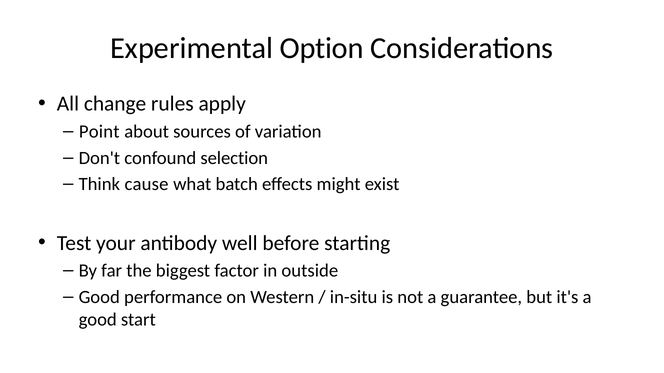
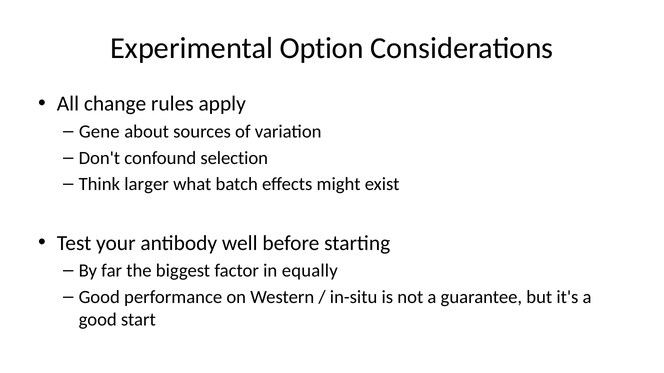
Point: Point -> Gene
cause: cause -> larger
outside: outside -> equally
